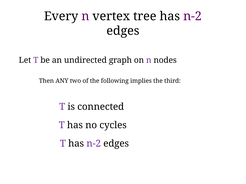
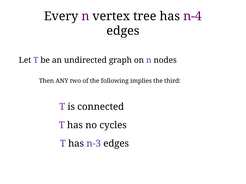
tree has n-2: n-2 -> n-4
T has n-2: n-2 -> n-3
